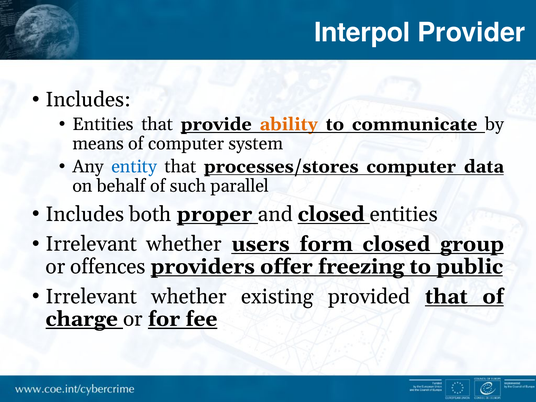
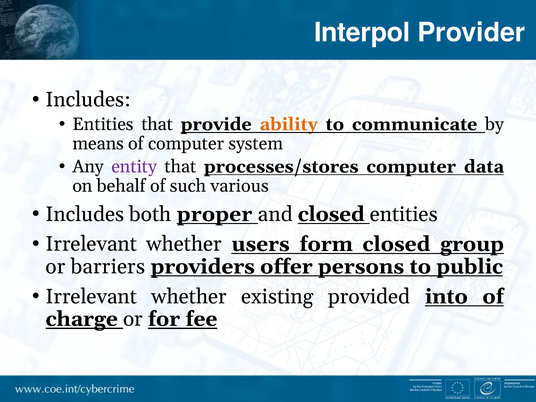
entity colour: blue -> purple
parallel: parallel -> various
offences: offences -> barriers
freezing: freezing -> persons
provided that: that -> into
